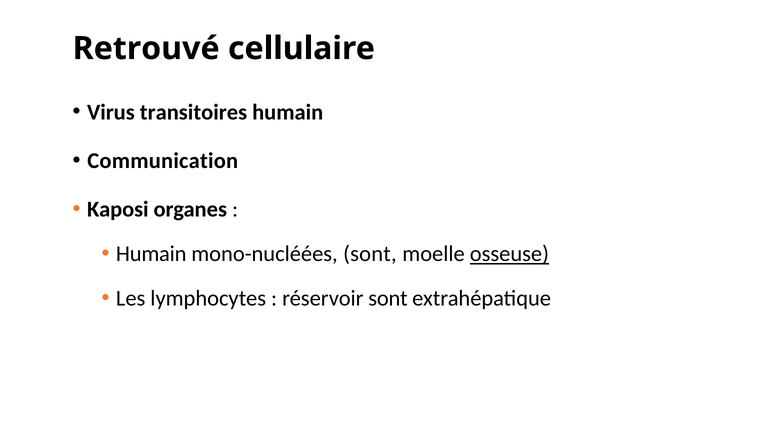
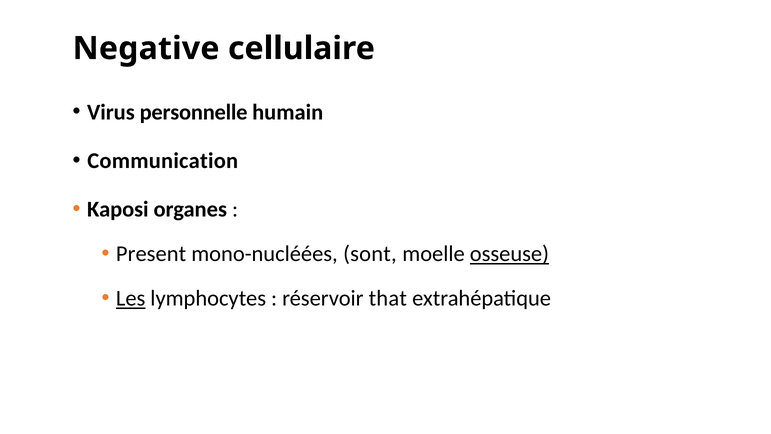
Retrouvé: Retrouvé -> Negative
transitoires: transitoires -> personnelle
Humain at (151, 254): Humain -> Present
Les underline: none -> present
réservoir sont: sont -> that
